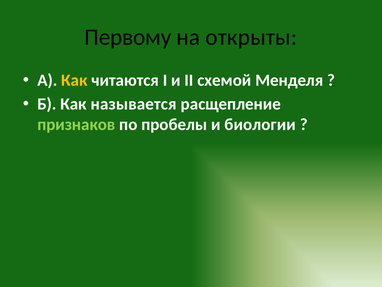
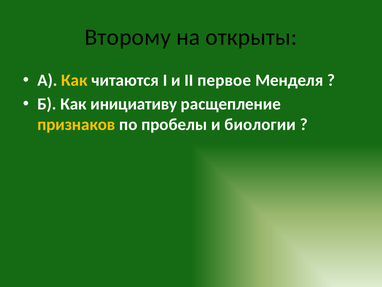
Первому: Первому -> Второму
схемой: схемой -> первое
называется: называется -> инициативу
признаков colour: light green -> yellow
